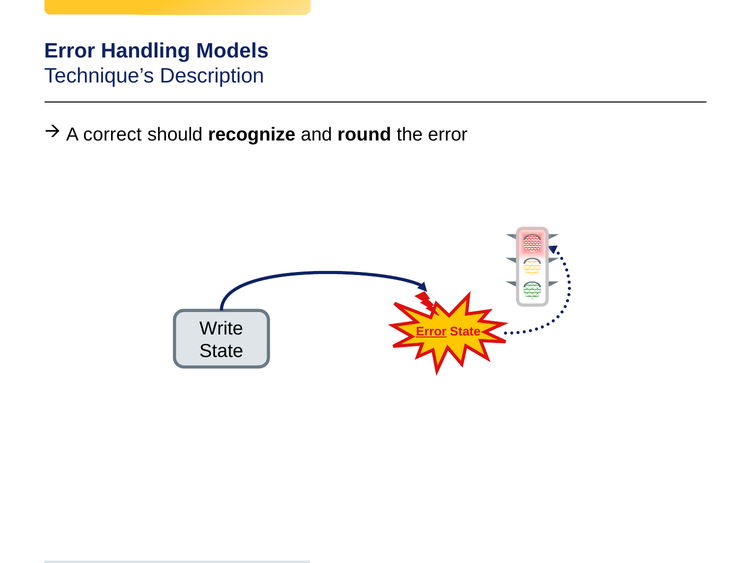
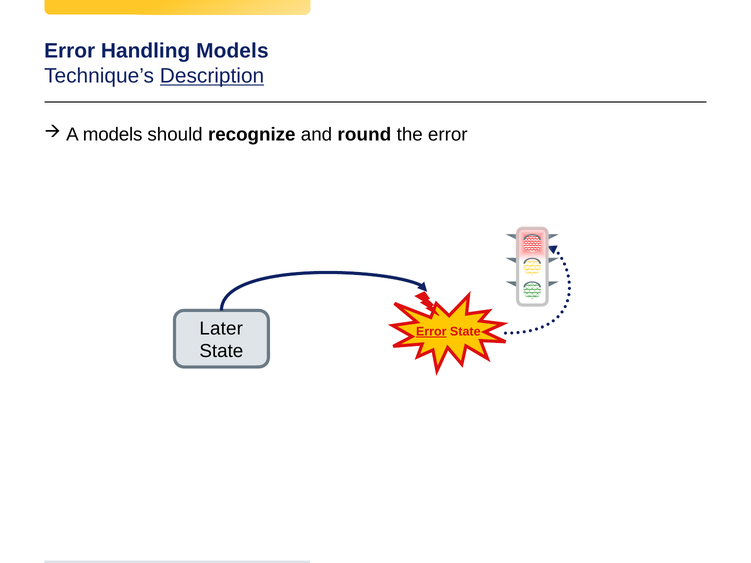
Description underline: none -> present
A correct: correct -> models
Write: Write -> Later
